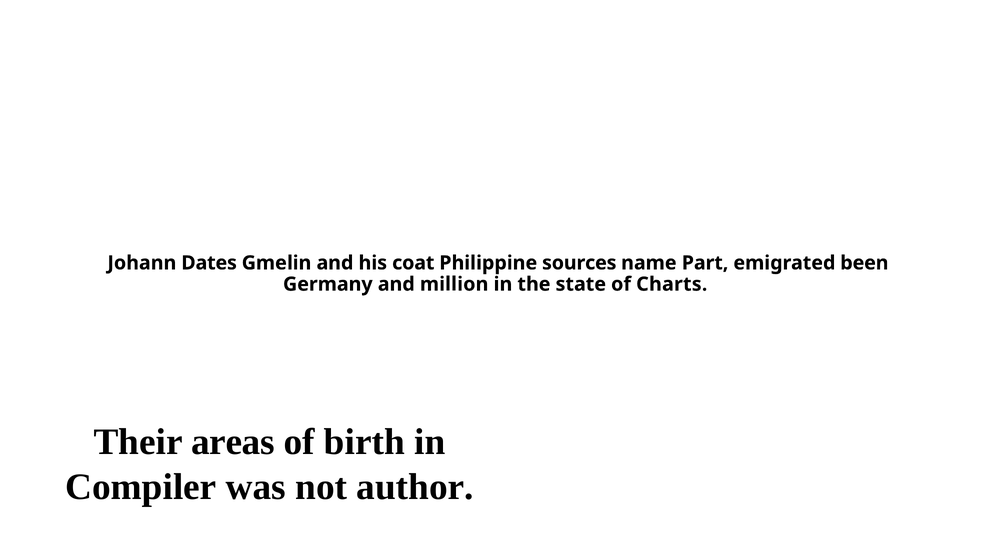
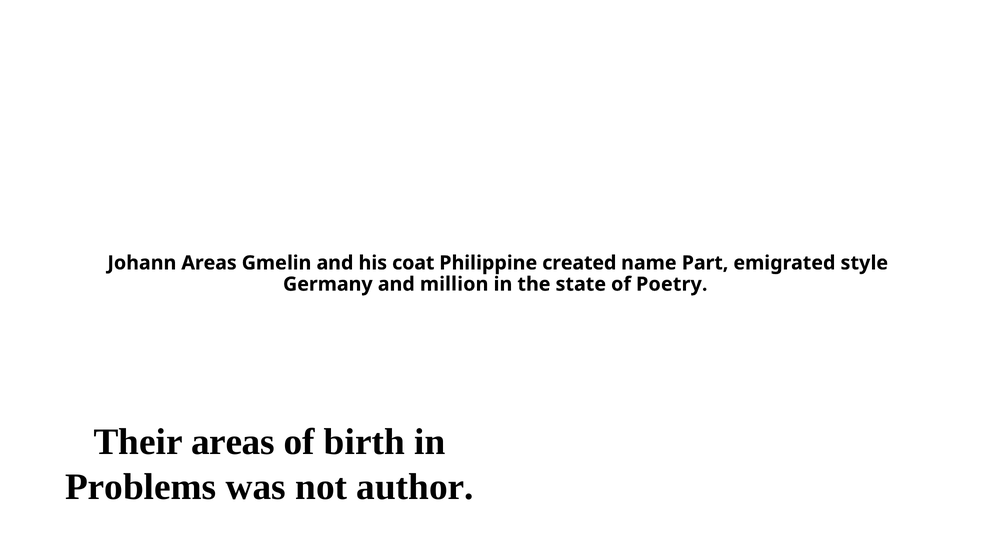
Johann Dates: Dates -> Areas
sources: sources -> created
been: been -> style
Charts: Charts -> Poetry
Compiler: Compiler -> Problems
